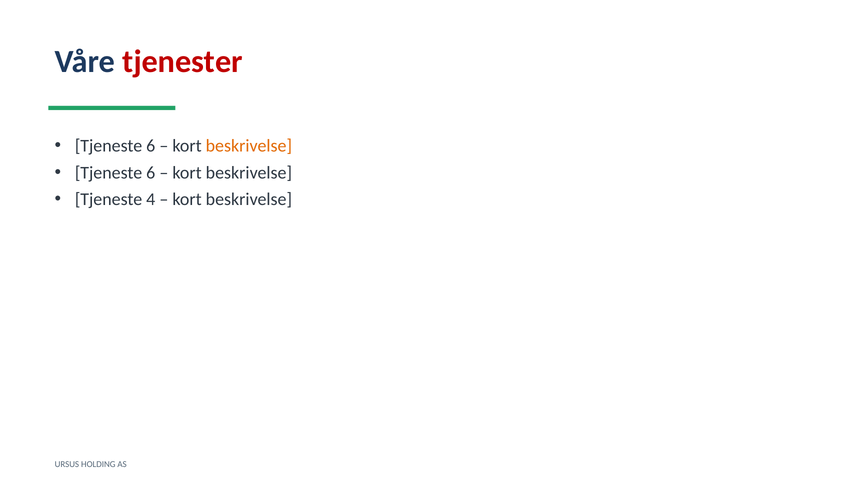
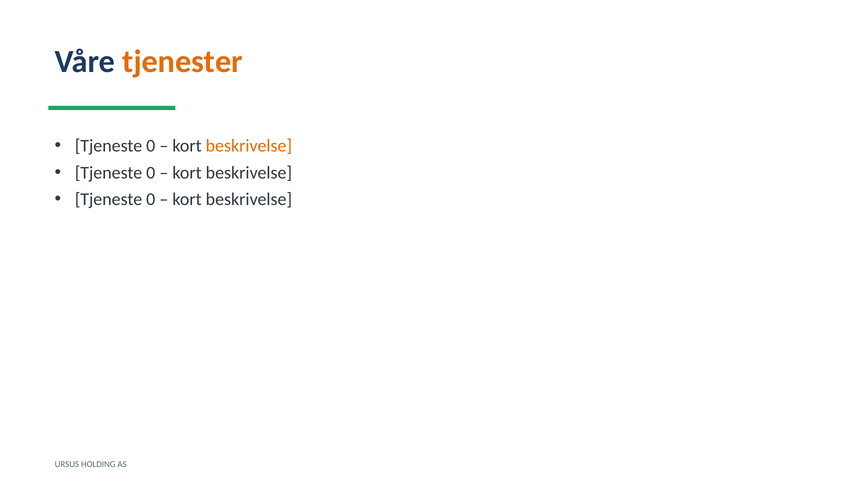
tjenester colour: red -> orange
6 at (151, 146): 6 -> 0
6 at (151, 173): 6 -> 0
4 at (151, 199): 4 -> 0
